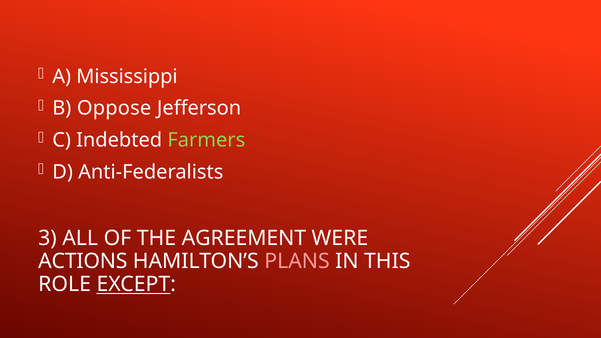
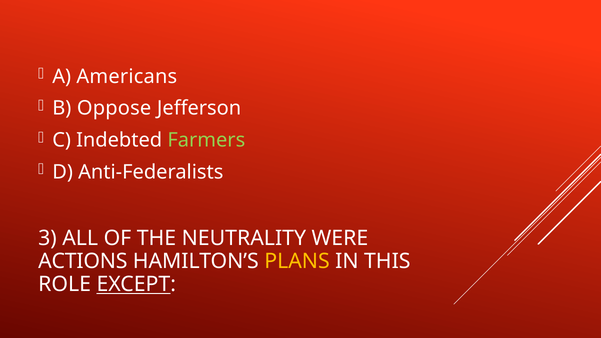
Mississippi: Mississippi -> Americans
AGREEMENT: AGREEMENT -> NEUTRALITY
PLANS colour: pink -> yellow
